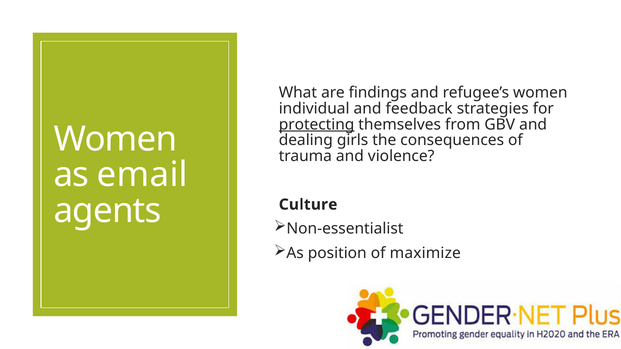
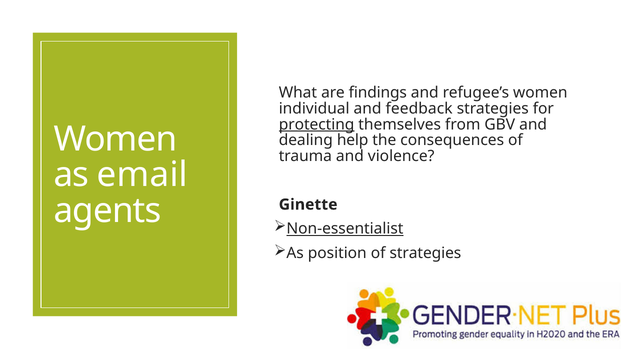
girls: girls -> help
Culture: Culture -> Ginette
Non-essentialist underline: none -> present
of maximize: maximize -> strategies
